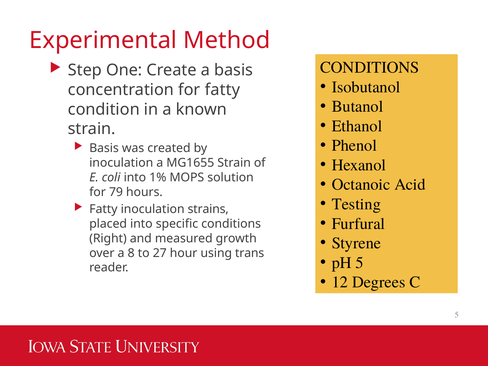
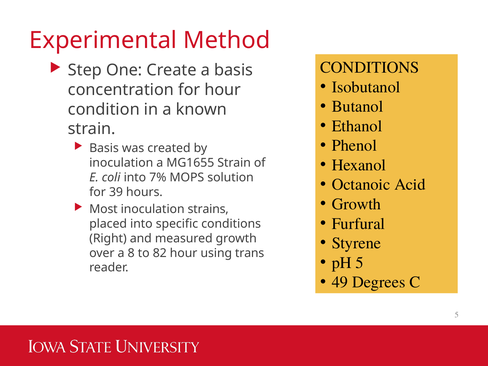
for fatty: fatty -> hour
1%: 1% -> 7%
79: 79 -> 39
Testing at (356, 204): Testing -> Growth
Fatty at (103, 209): Fatty -> Most
27: 27 -> 82
12: 12 -> 49
